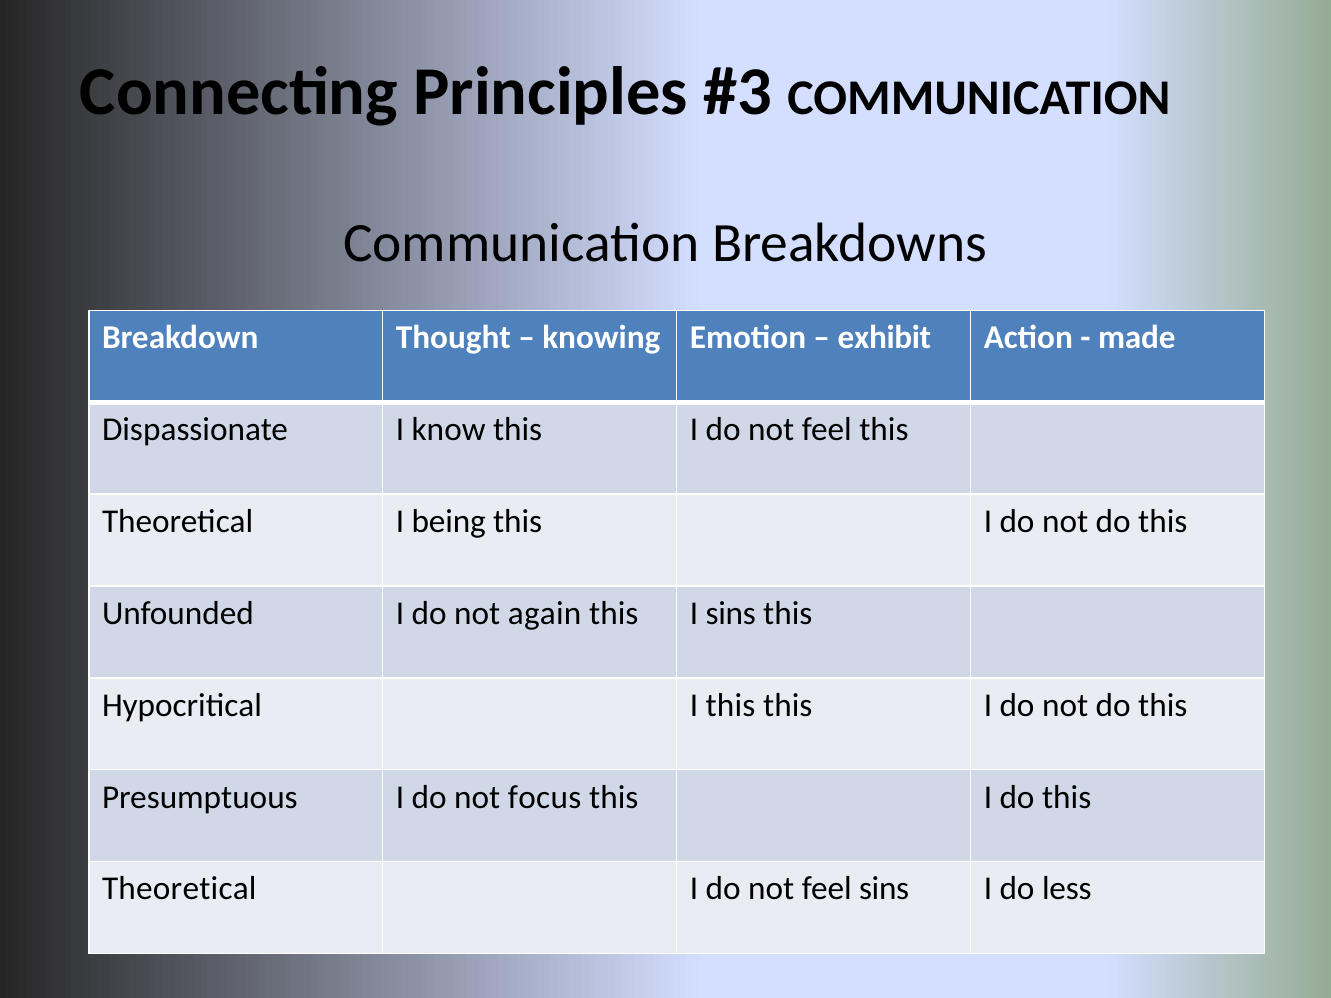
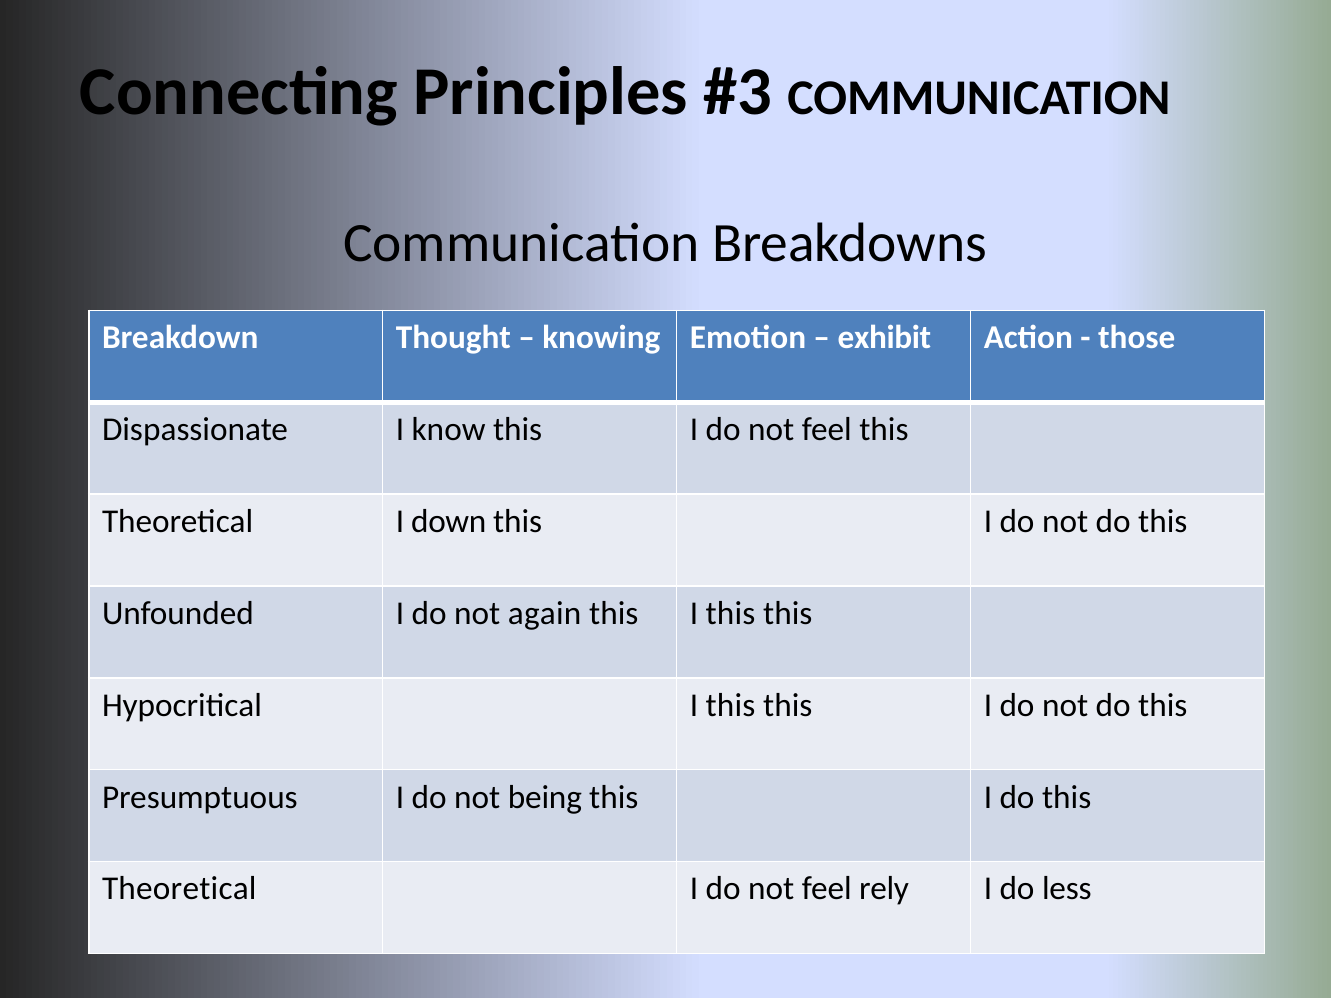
made: made -> those
being: being -> down
this I sins: sins -> this
focus: focus -> being
feel sins: sins -> rely
